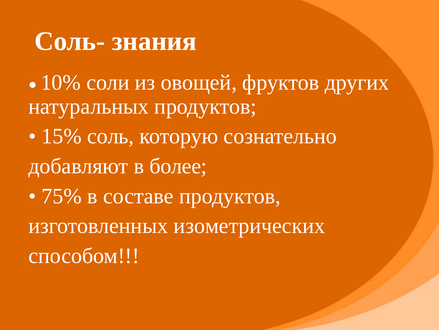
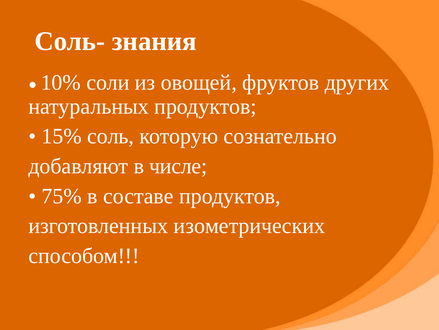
более: более -> числе
